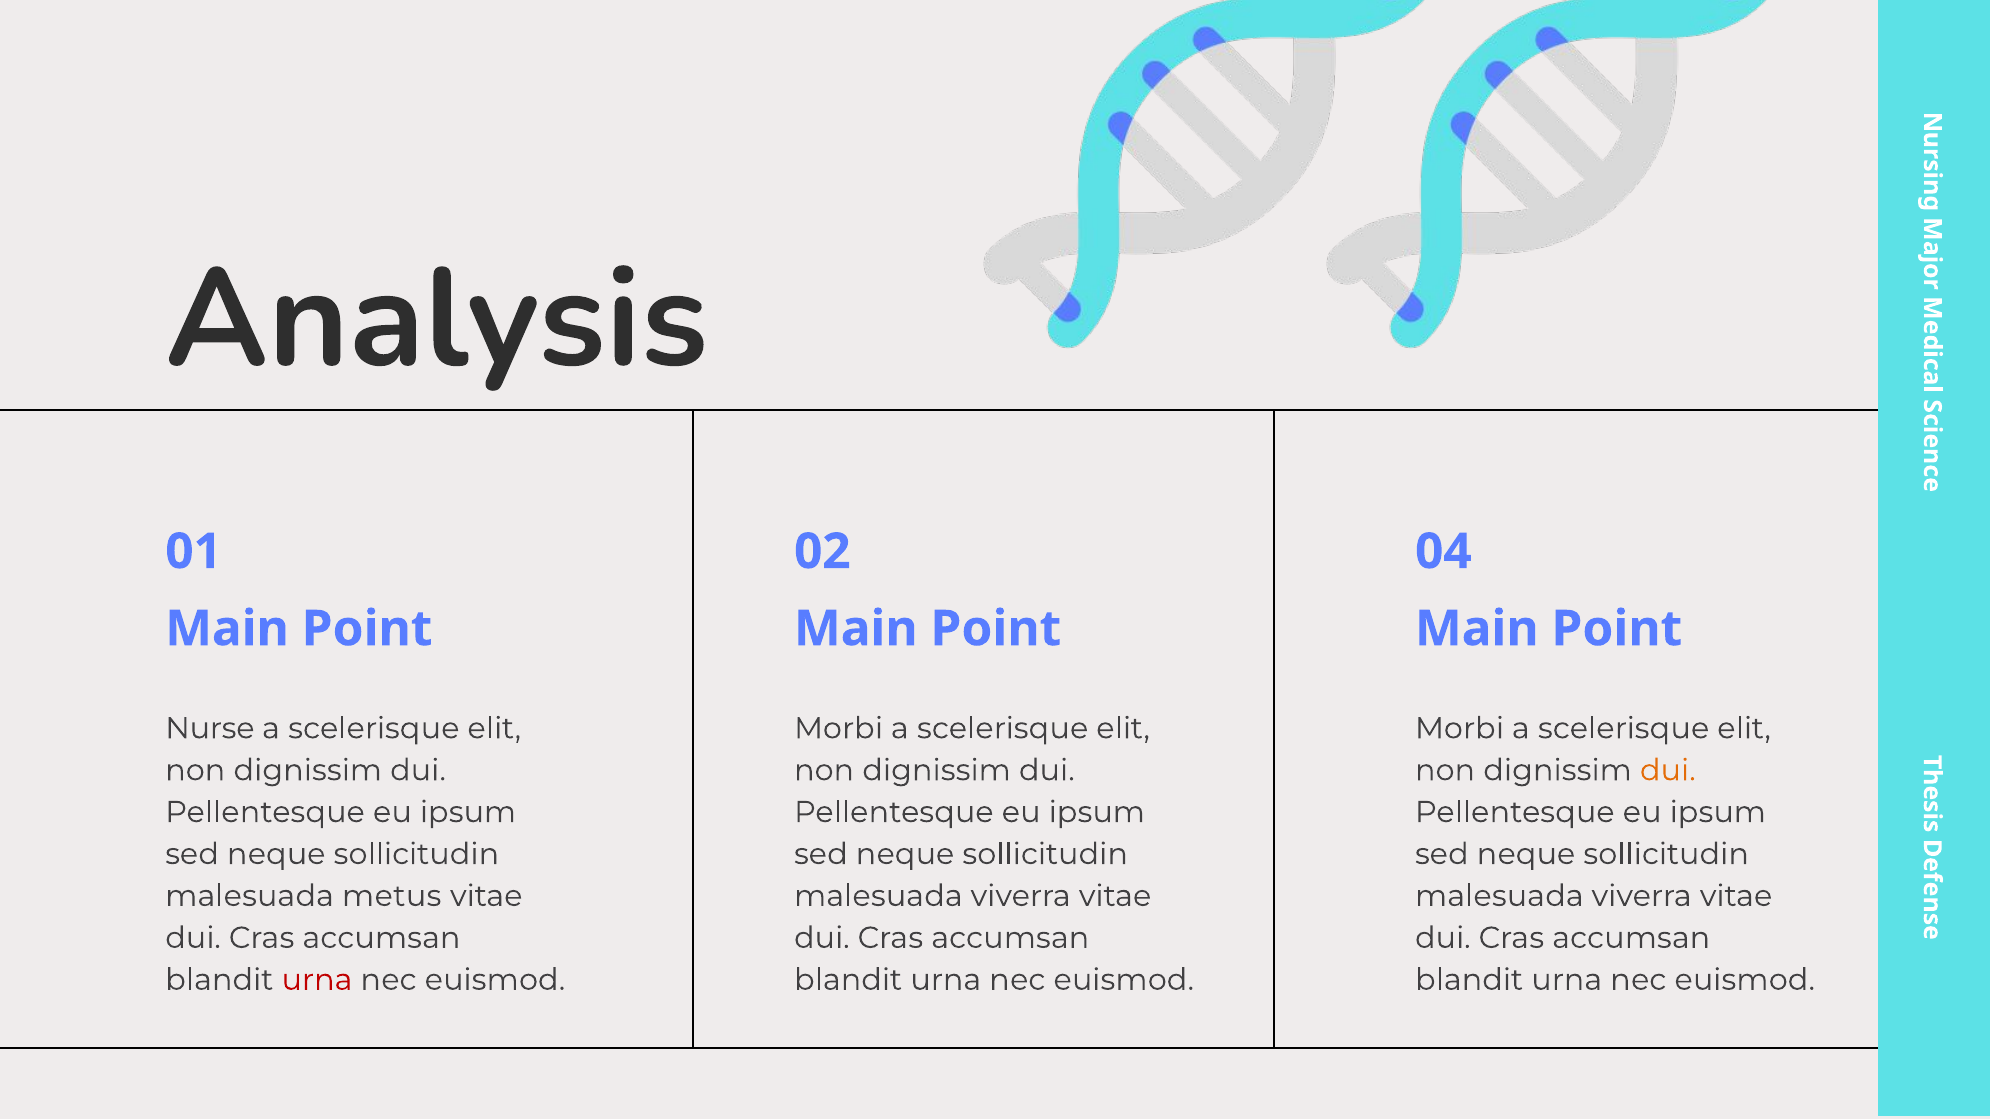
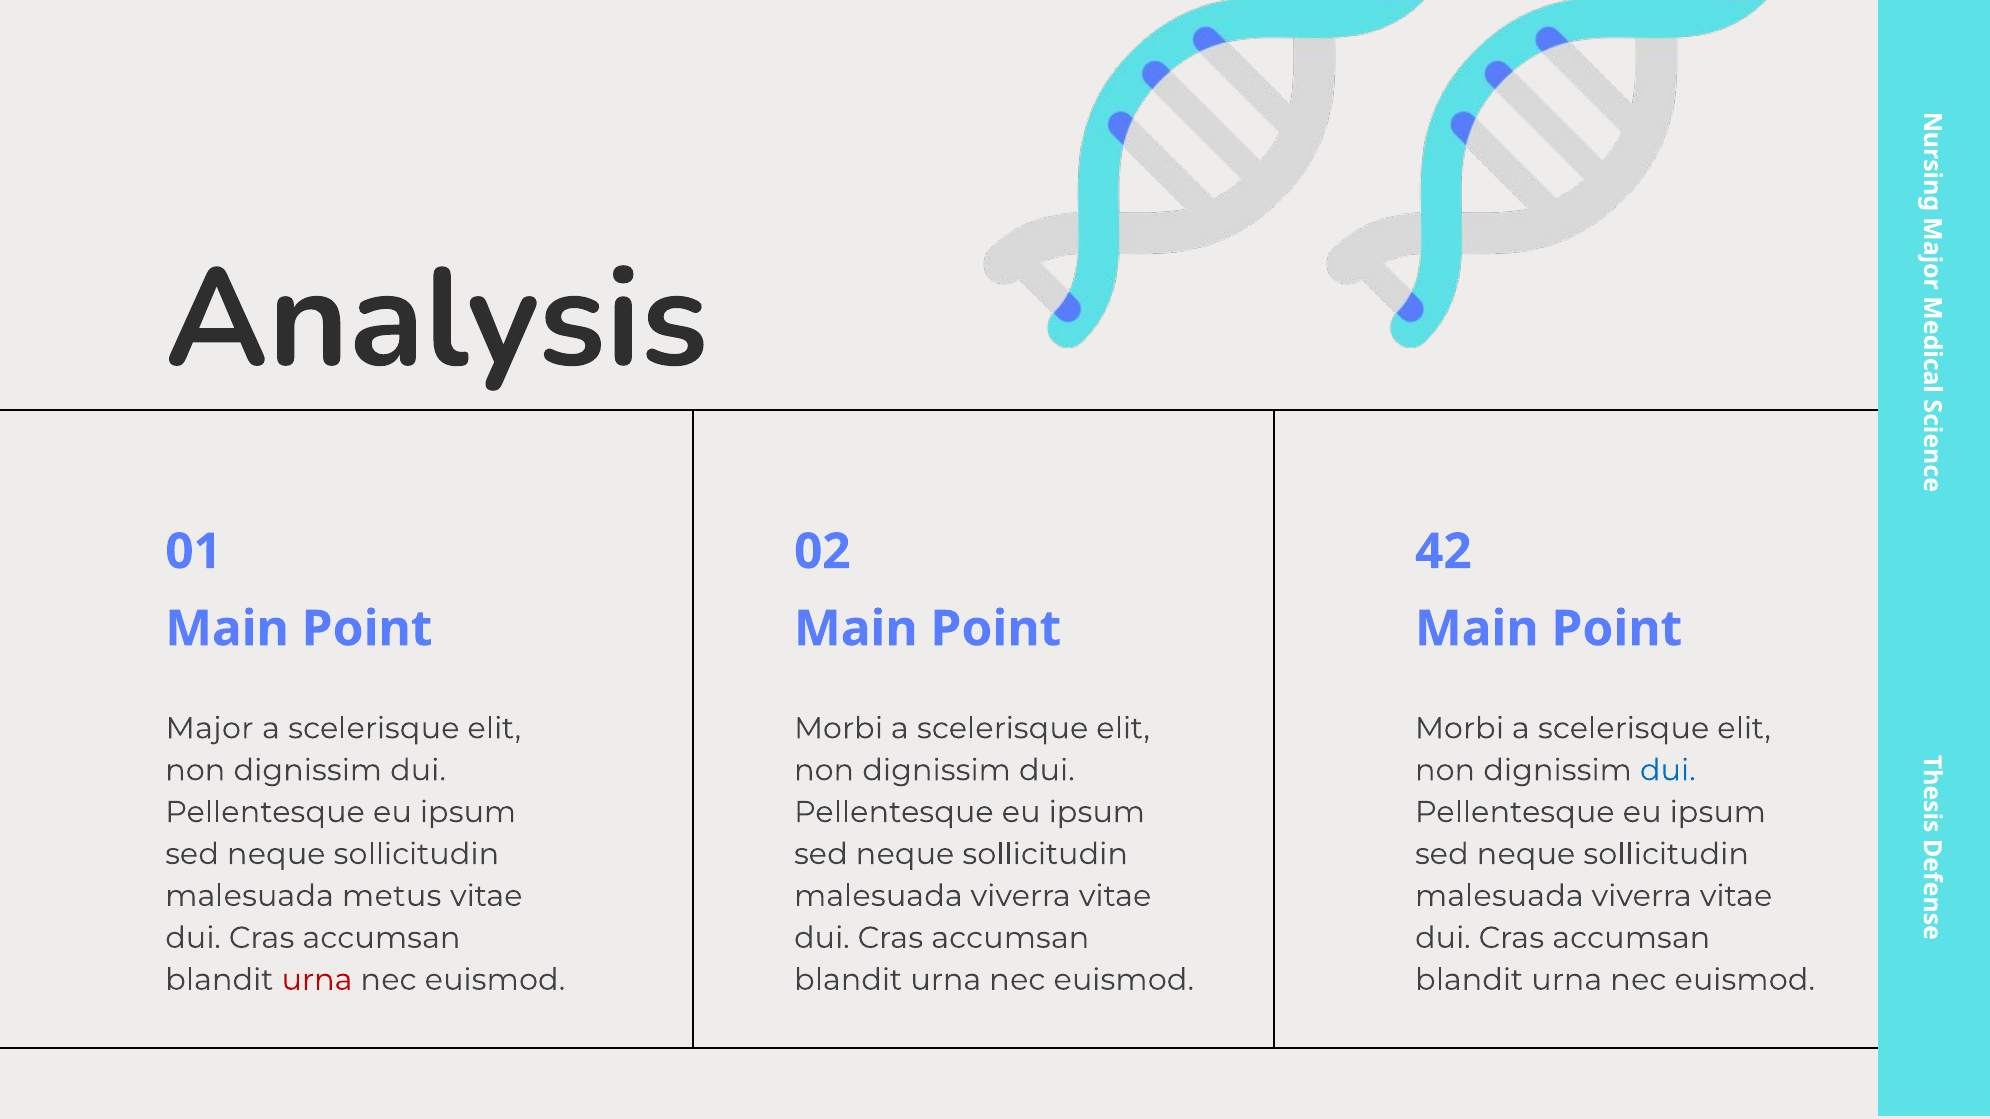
04: 04 -> 42
Nurse: Nurse -> Major
dui at (1668, 771) colour: orange -> blue
